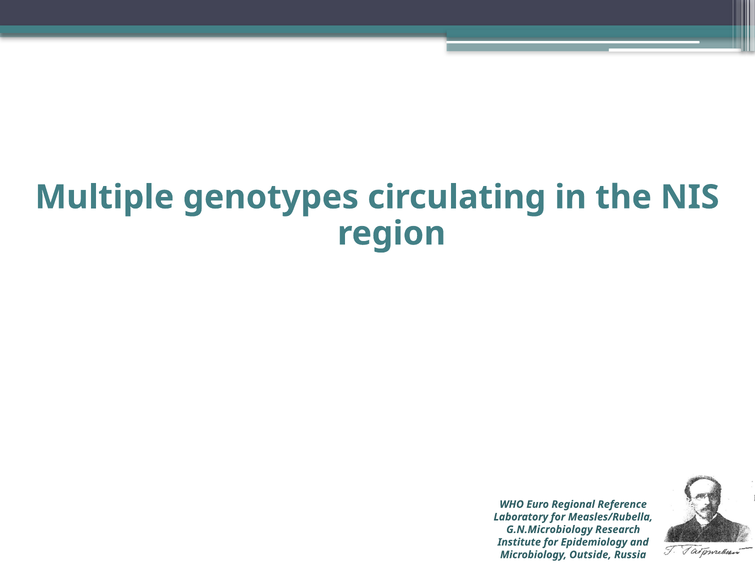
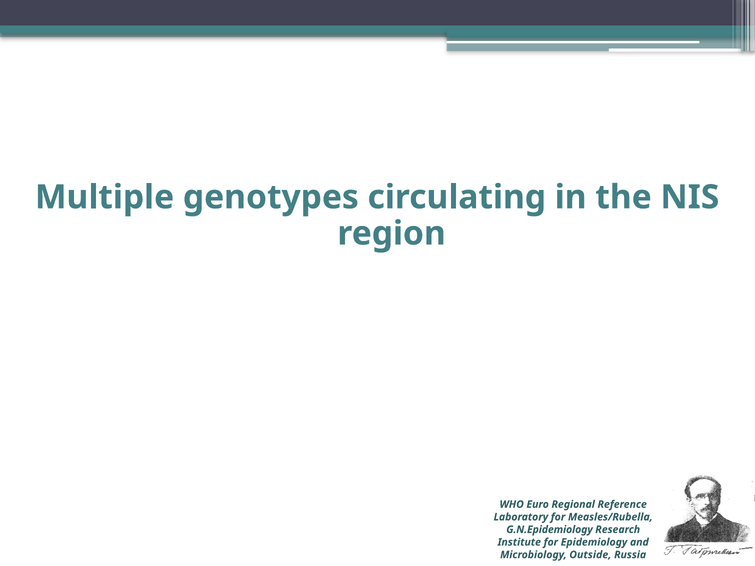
G.N.Microbiology: G.N.Microbiology -> G.N.Epidemiology
